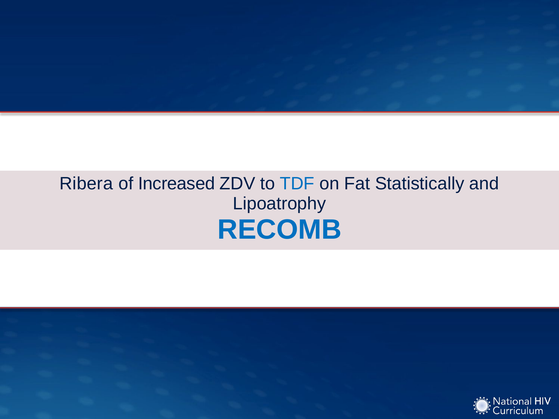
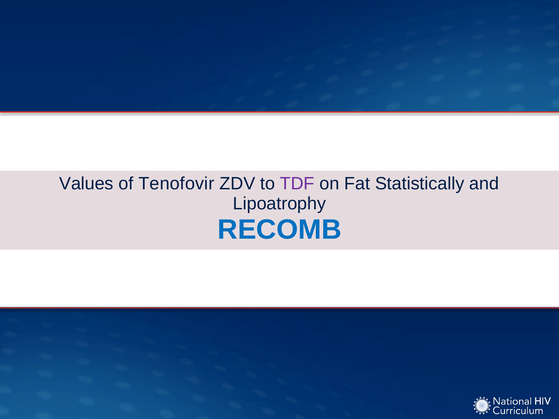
Ribera: Ribera -> Values
Increased: Increased -> Tenofovir
TDF colour: blue -> purple
